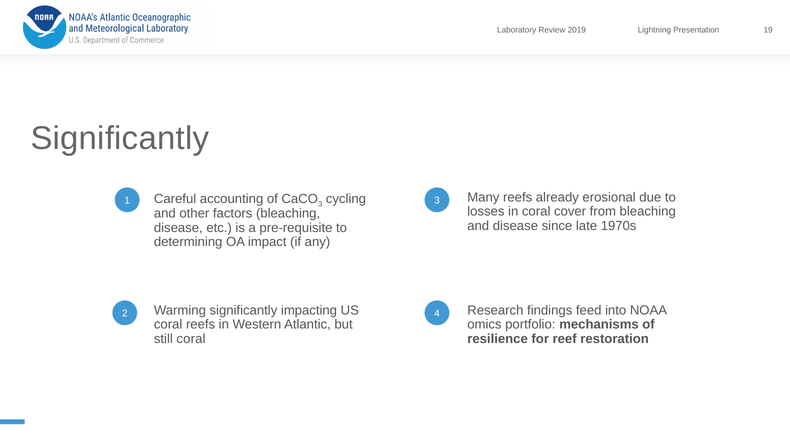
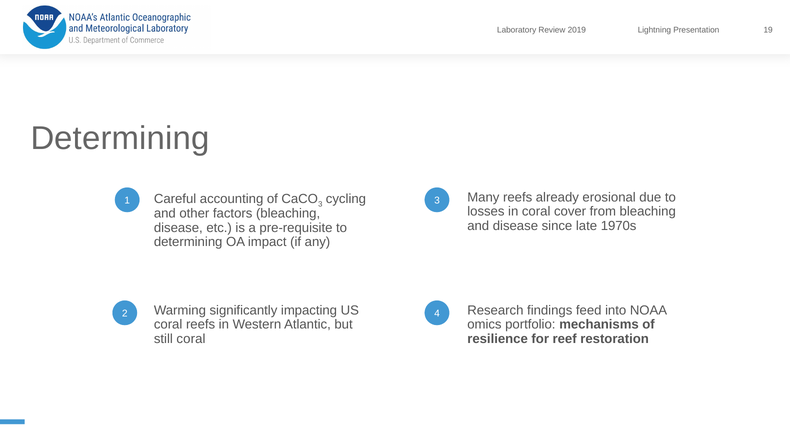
Significantly at (120, 138): Significantly -> Determining
